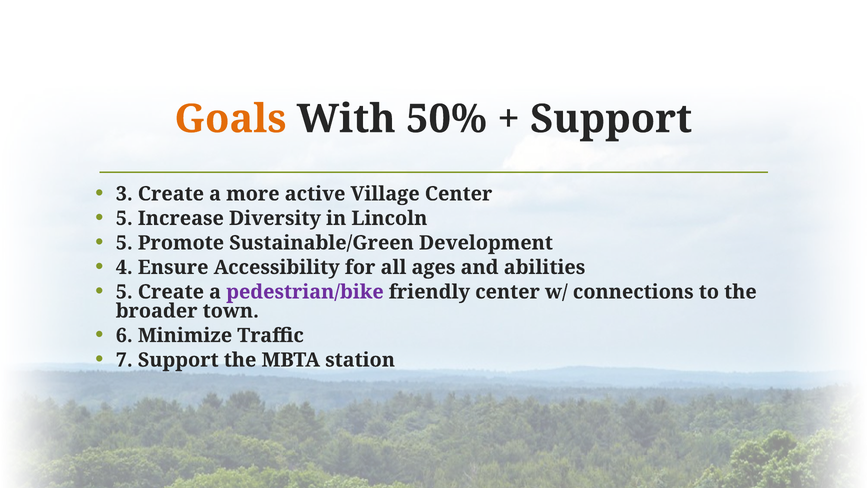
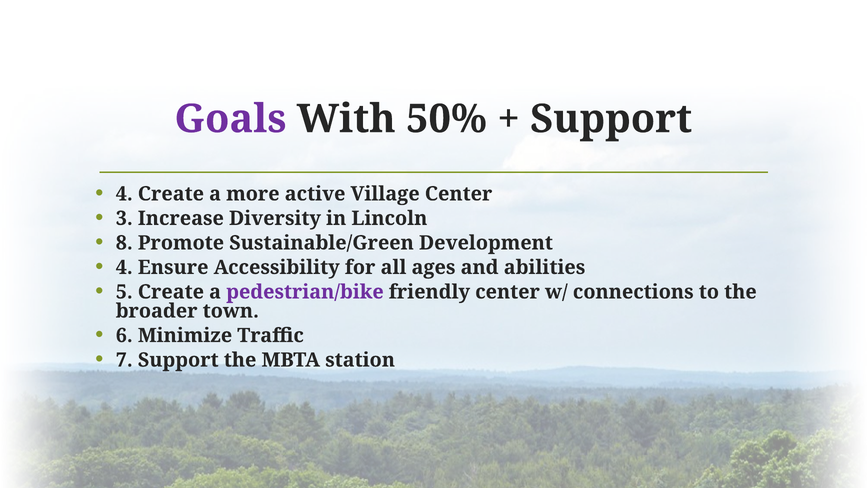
Goals colour: orange -> purple
3 at (124, 194): 3 -> 4
5 at (124, 218): 5 -> 3
5 at (124, 243): 5 -> 8
